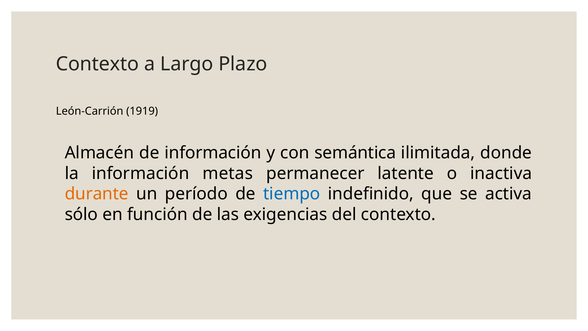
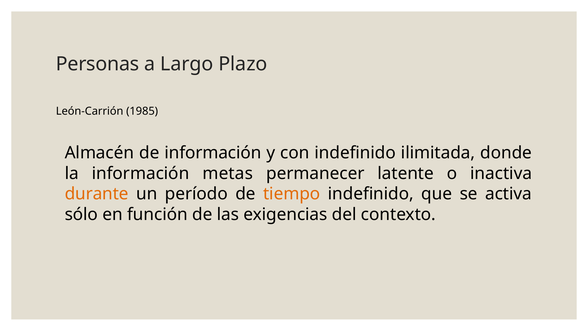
Contexto at (97, 64): Contexto -> Personas
1919: 1919 -> 1985
con semántica: semántica -> indefinido
tiempo colour: blue -> orange
